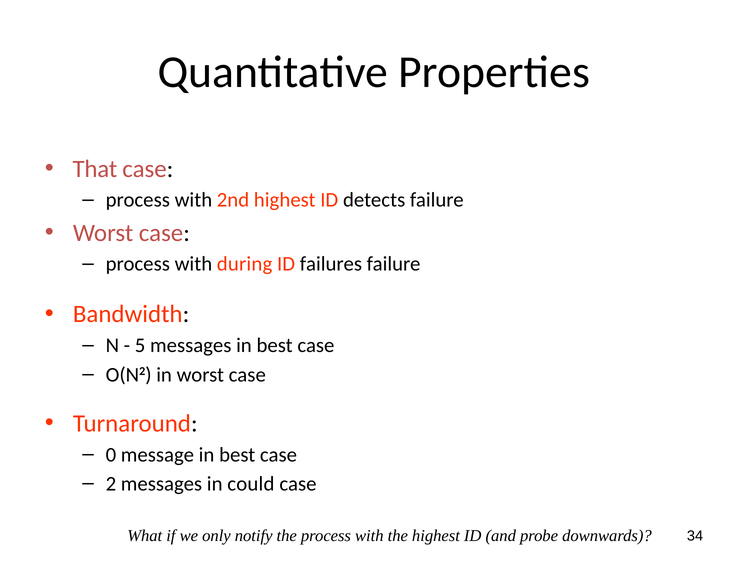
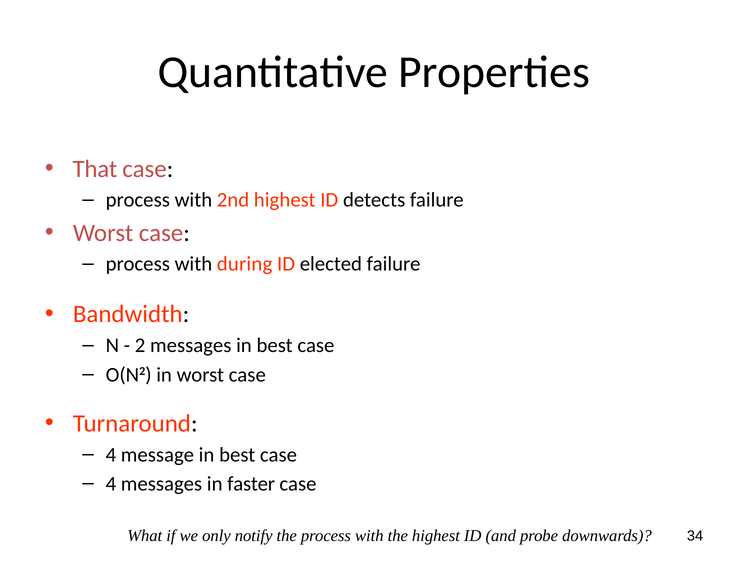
failures: failures -> elected
5: 5 -> 2
0 at (111, 455): 0 -> 4
2 at (111, 484): 2 -> 4
could: could -> faster
